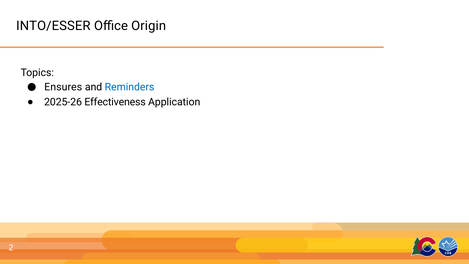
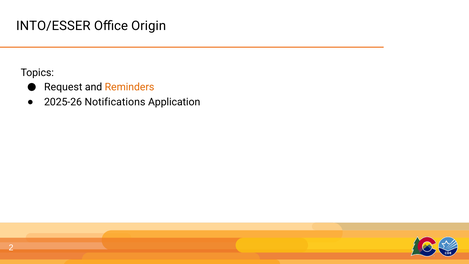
Ensures: Ensures -> Request
Reminders colour: blue -> orange
Effectiveness: Effectiveness -> Notifications
